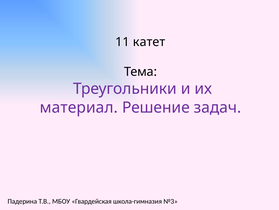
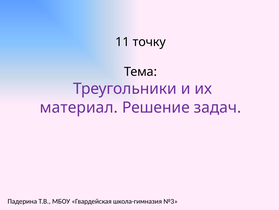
катет: катет -> точку
